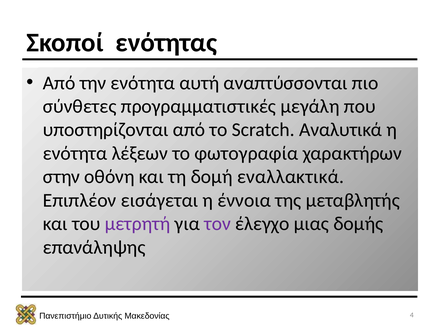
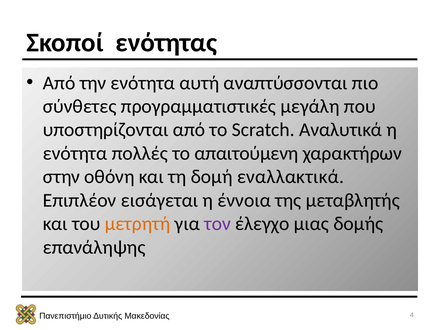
λέξεων: λέξεων -> πολλές
φωτογραφία: φωτογραφία -> απαιτούμενη
μετρητή colour: purple -> orange
